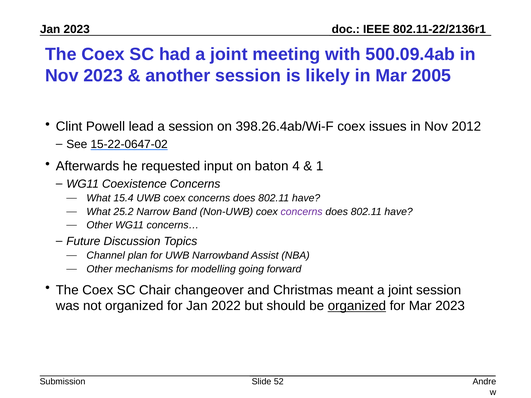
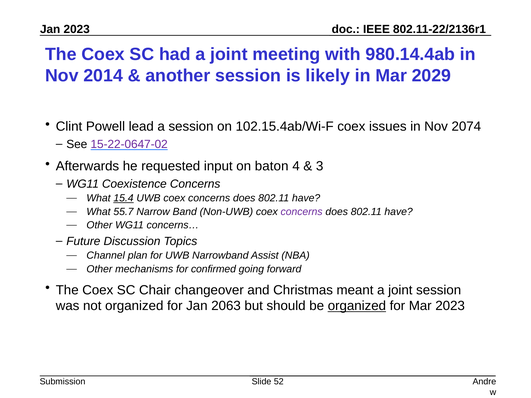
500.09.4ab: 500.09.4ab -> 980.14.4ab
Nov 2023: 2023 -> 2014
2005: 2005 -> 2029
398.26.4ab/Wi-F: 398.26.4ab/Wi-F -> 102.15.4ab/Wi-F
2012: 2012 -> 2074
15-22-0647-02 colour: black -> purple
1: 1 -> 3
15.4 underline: none -> present
25.2: 25.2 -> 55.7
modelling: modelling -> confirmed
2022: 2022 -> 2063
